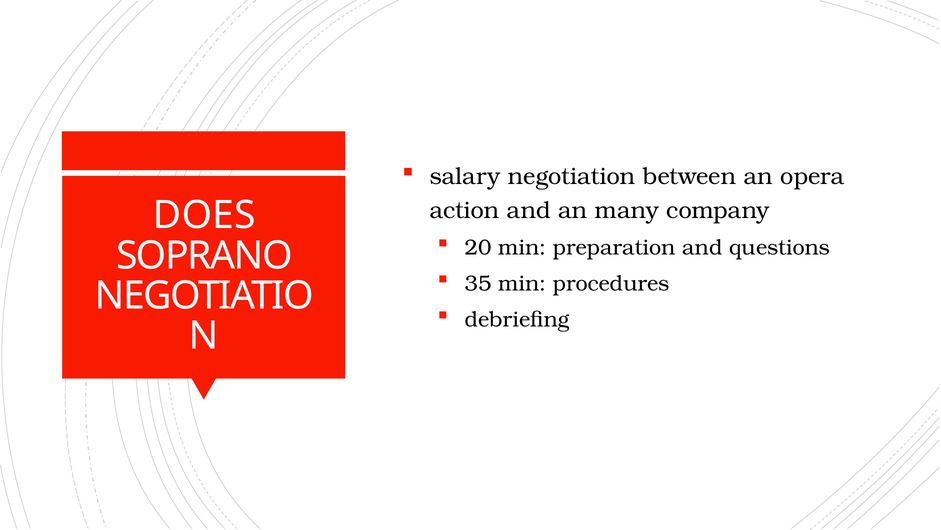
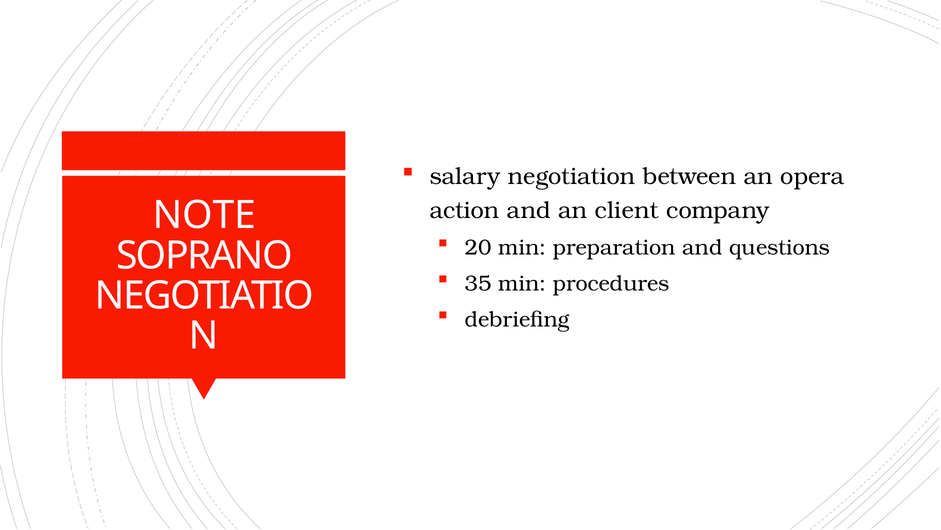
many: many -> client
DOES: DOES -> NOTE
